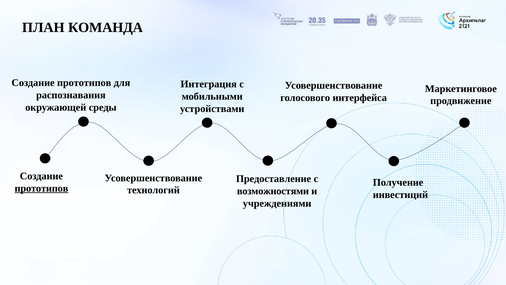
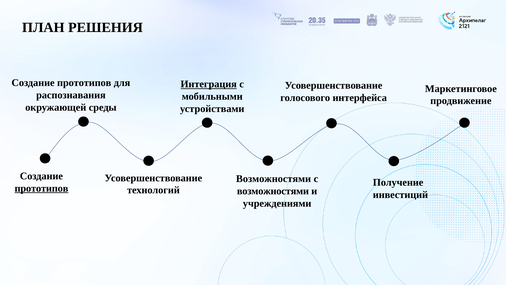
КОМАНДА: КОМАНДА -> РЕШЕНИЯ
Интеграция underline: none -> present
Предоставление at (274, 179): Предоставление -> Возможностями
